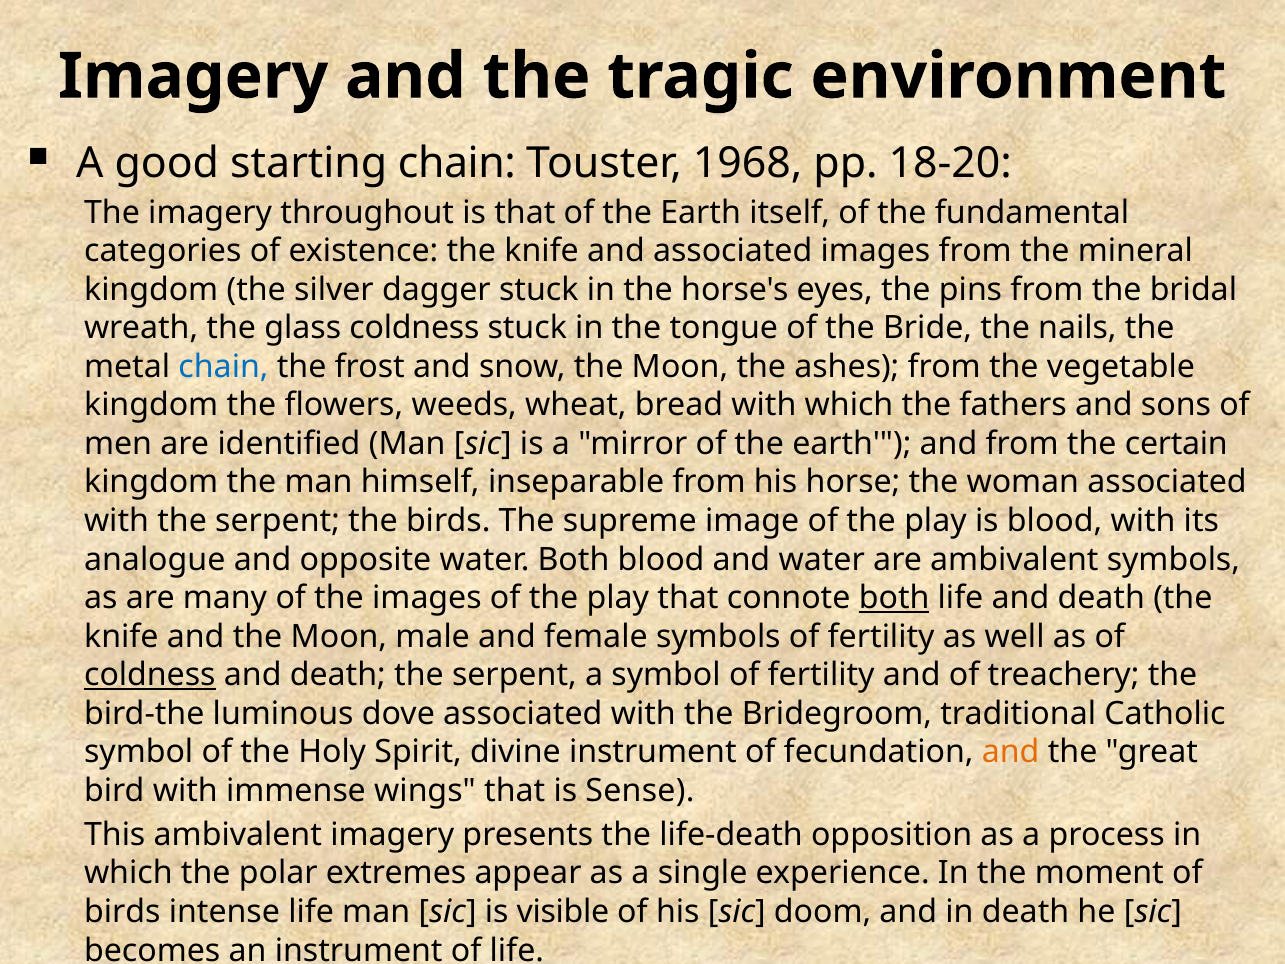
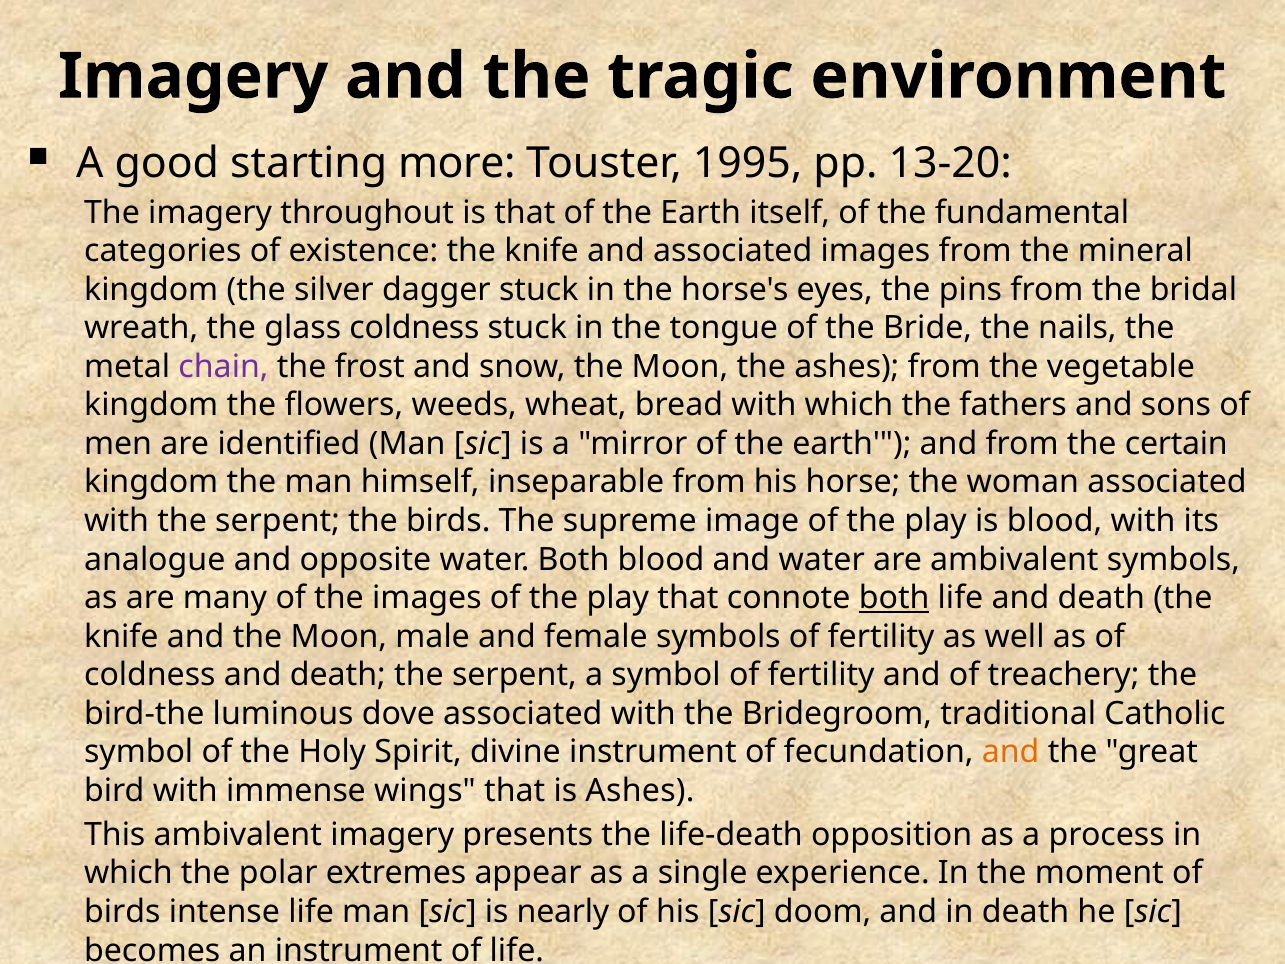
starting chain: chain -> more
1968: 1968 -> 1995
18-20: 18-20 -> 13-20
chain at (223, 367) colour: blue -> purple
coldness at (150, 675) underline: present -> none
is Sense: Sense -> Ashes
visible: visible -> nearly
